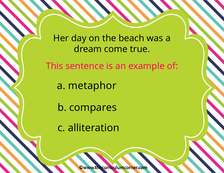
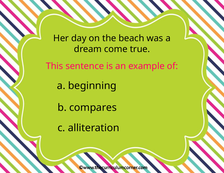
metaphor: metaphor -> beginning
